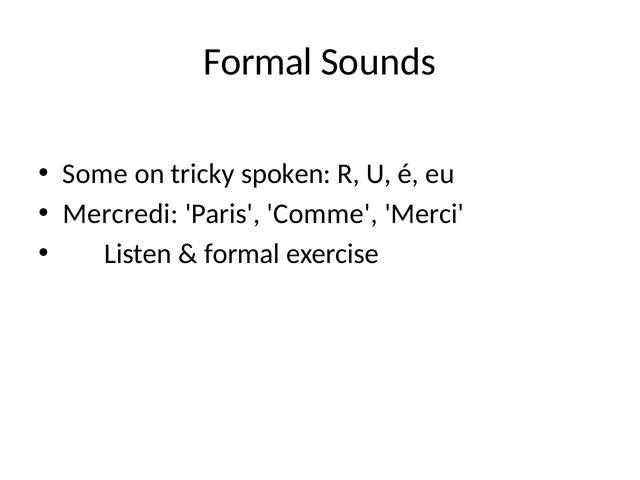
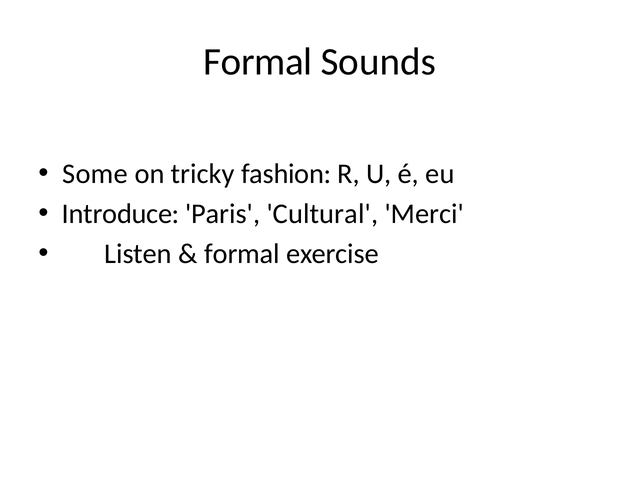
spoken: spoken -> fashion
Mercredi: Mercredi -> Introduce
Comme: Comme -> Cultural
